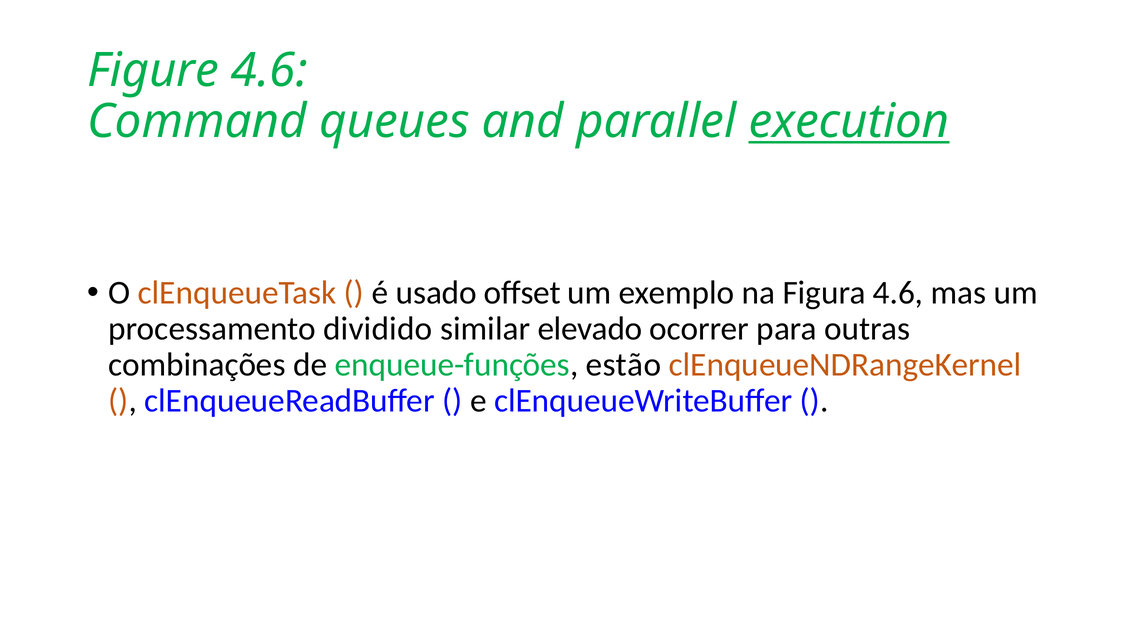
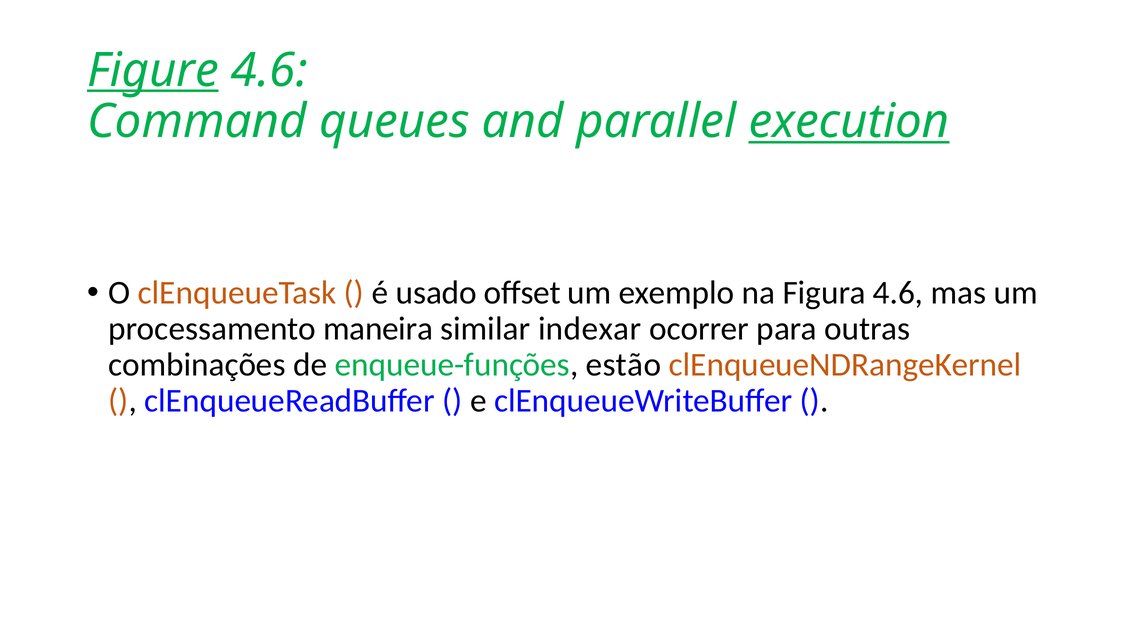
Figure underline: none -> present
dividido: dividido -> maneira
elevado: elevado -> indexar
